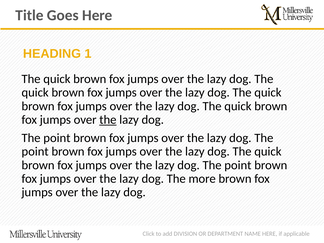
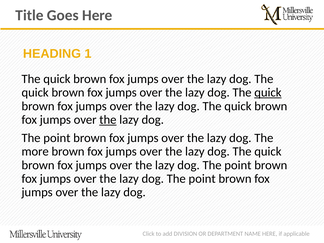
quick at (268, 93) underline: none -> present
point at (35, 152): point -> more
more at (202, 179): more -> point
